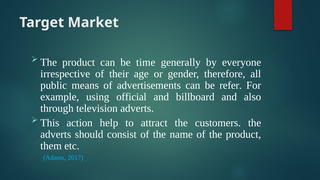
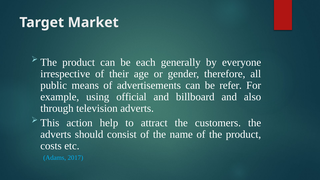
time: time -> each
them: them -> costs
